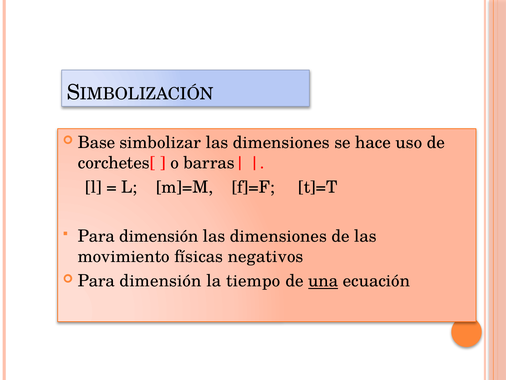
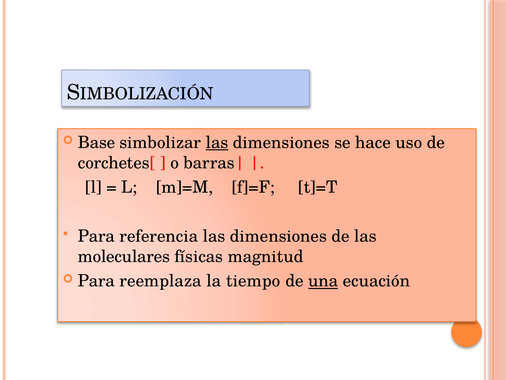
las at (217, 142) underline: none -> present
dimensión at (159, 236): dimensión -> referencia
movimiento: movimiento -> moleculares
negativos: negativos -> magnitud
dimensión at (161, 281): dimensión -> reemplaza
